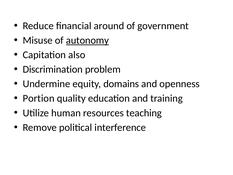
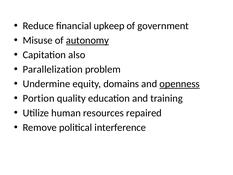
around: around -> upkeep
Discrimination: Discrimination -> Parallelization
openness underline: none -> present
teaching: teaching -> repaired
